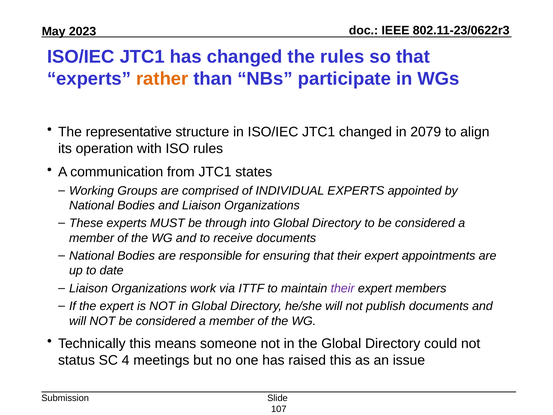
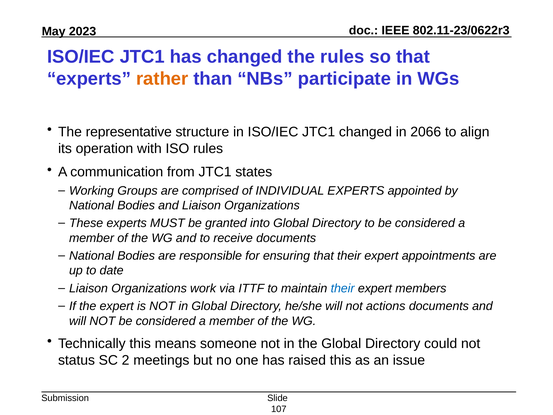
2079: 2079 -> 2066
through: through -> granted
their at (343, 288) colour: purple -> blue
publish: publish -> actions
4: 4 -> 2
